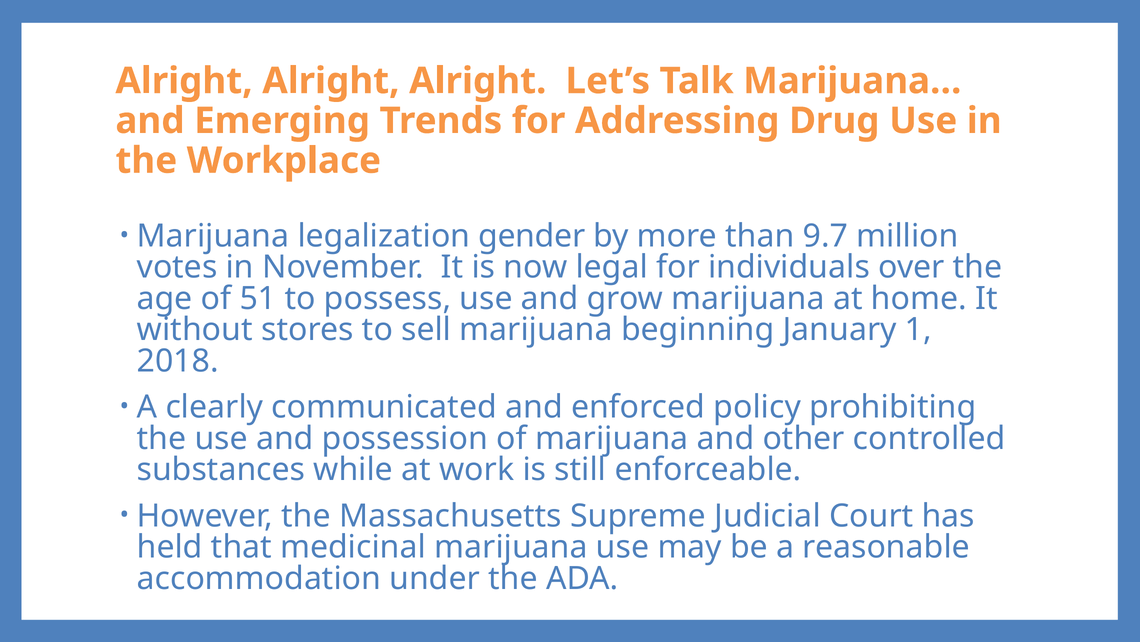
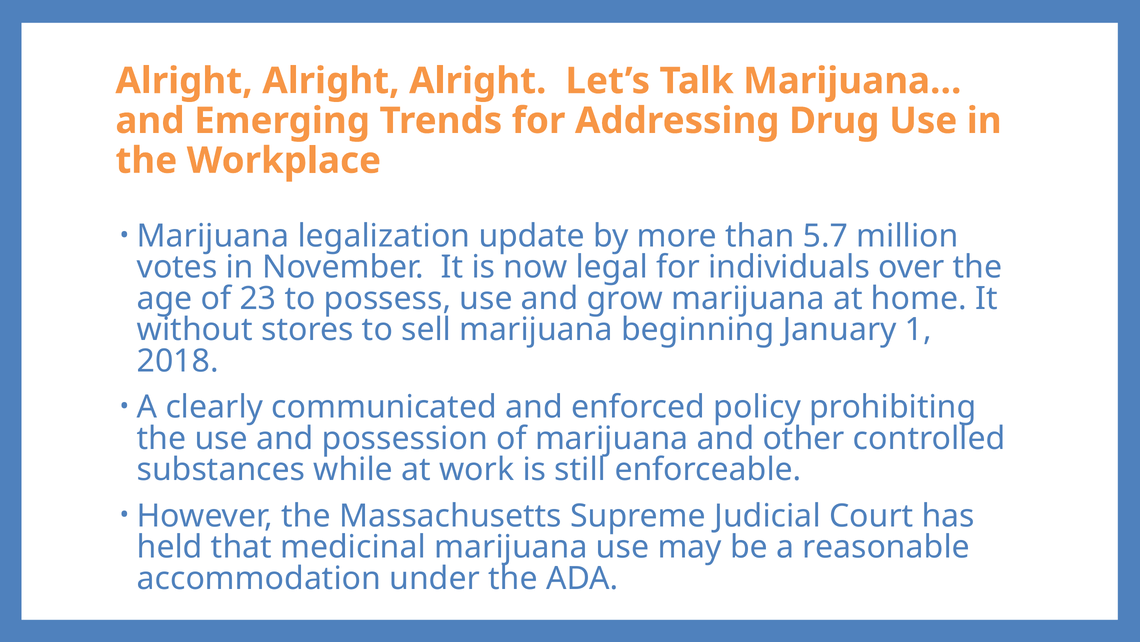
gender: gender -> update
9.7: 9.7 -> 5.7
51: 51 -> 23
